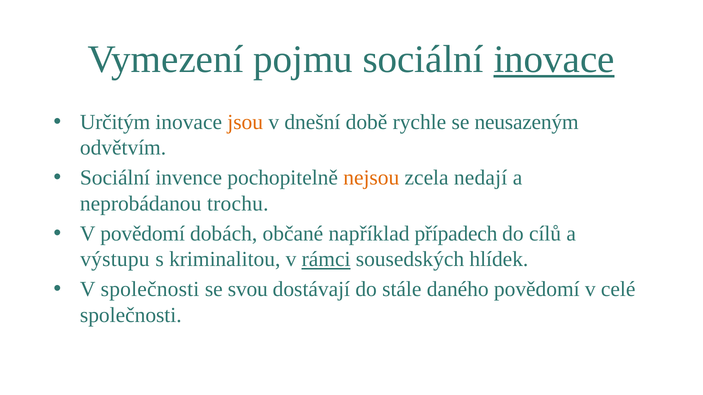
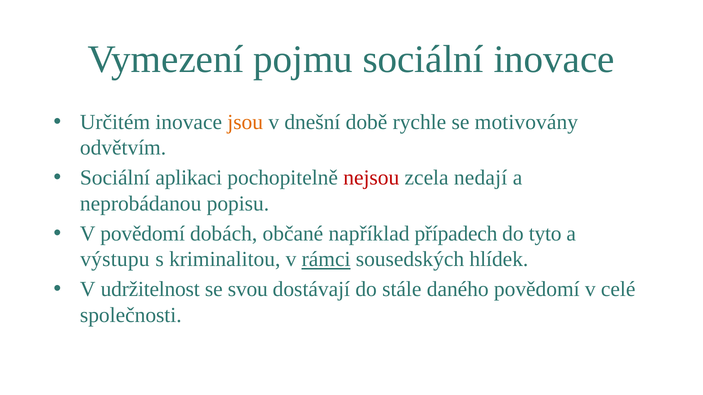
inovace at (554, 60) underline: present -> none
Určitým: Určitým -> Určitém
neusazeným: neusazeným -> motivovány
invence: invence -> aplikaci
nejsou colour: orange -> red
trochu: trochu -> popisu
cílů: cílů -> tyto
V společnosti: společnosti -> udržitelnost
